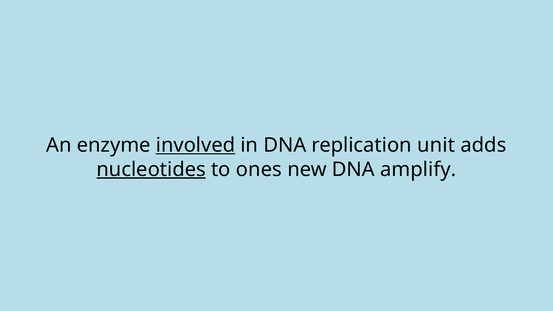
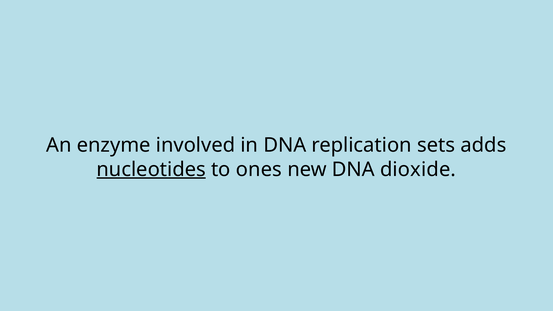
involved underline: present -> none
unit: unit -> sets
amplify: amplify -> dioxide
